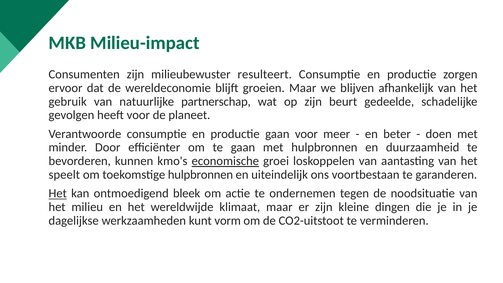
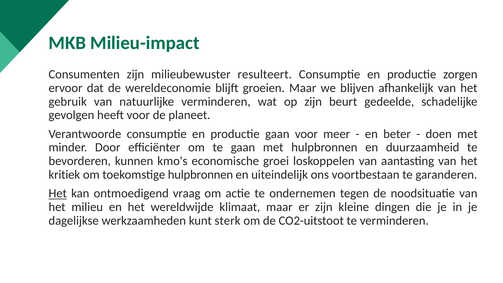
natuurlijke partnerschap: partnerschap -> verminderen
economische underline: present -> none
speelt: speelt -> kritiek
bleek: bleek -> vraag
vorm: vorm -> sterk
